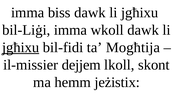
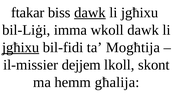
imma at (28, 13): imma -> ftakar
dawk at (90, 13) underline: none -> present
jeżistix: jeżistix -> għalija
